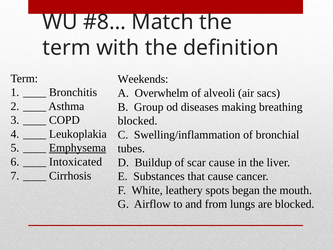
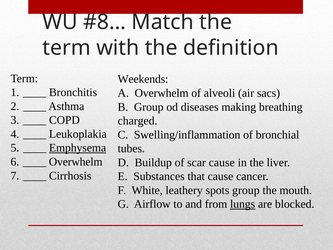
blocked at (138, 121): blocked -> charged
Intoxicated at (76, 162): Intoxicated -> Overwhelm
spots began: began -> group
lungs underline: none -> present
